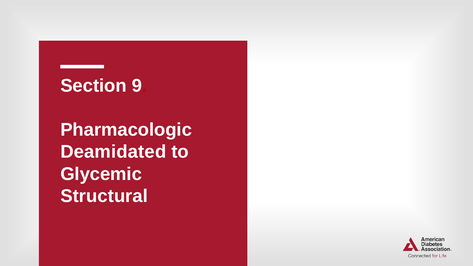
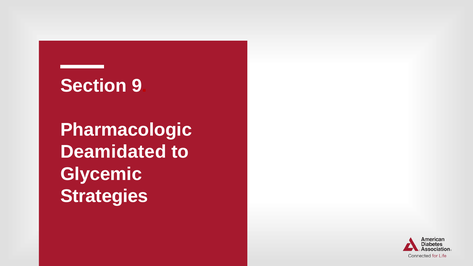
Structural: Structural -> Strategies
